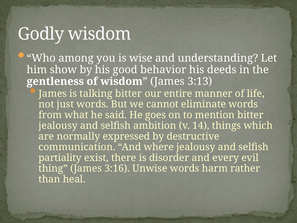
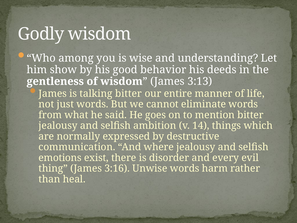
partiality: partiality -> emotions
